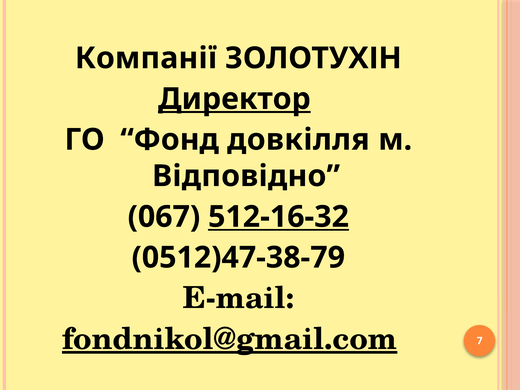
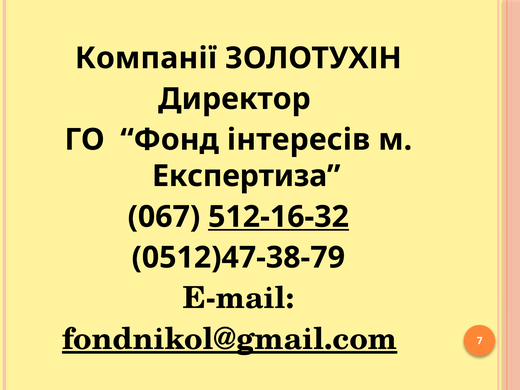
Директор underline: present -> none
довкілля: довкілля -> інтересів
Відповідно: Відповідно -> Експертиза
